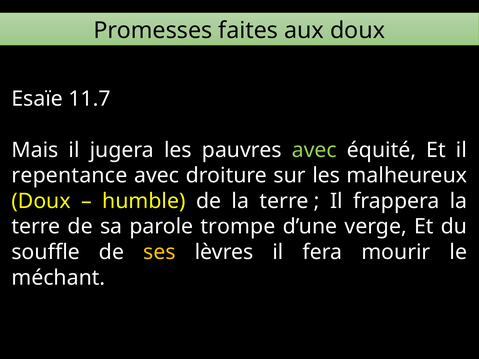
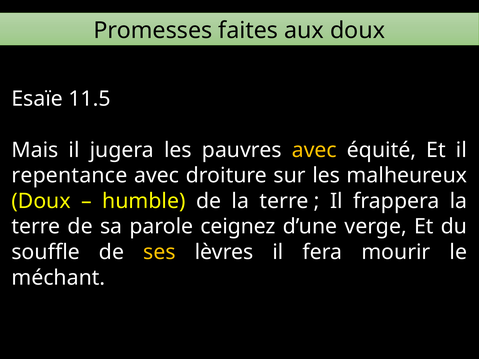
11.7: 11.7 -> 11.5
avec at (314, 150) colour: light green -> yellow
trompe: trompe -> ceignez
